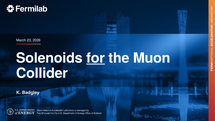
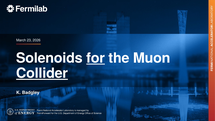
Collider underline: none -> present
